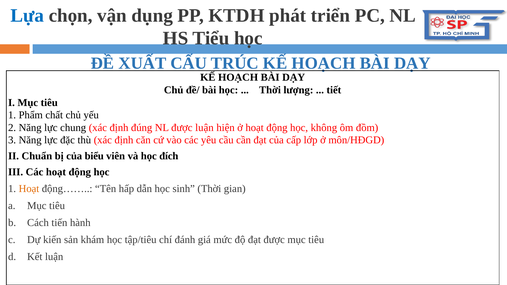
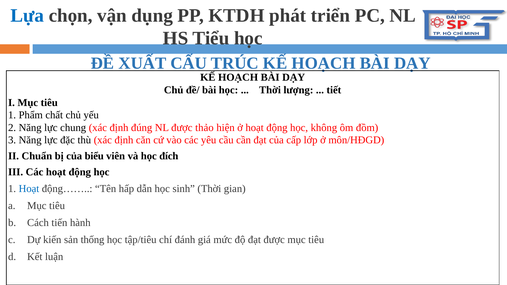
được luận: luận -> thảo
Hoạt at (29, 189) colour: orange -> blue
khám: khám -> thống
